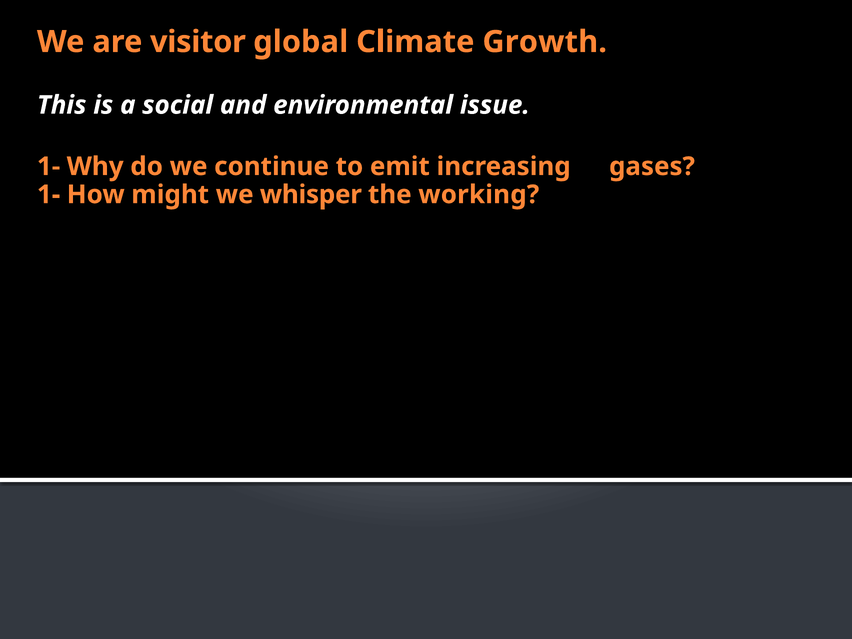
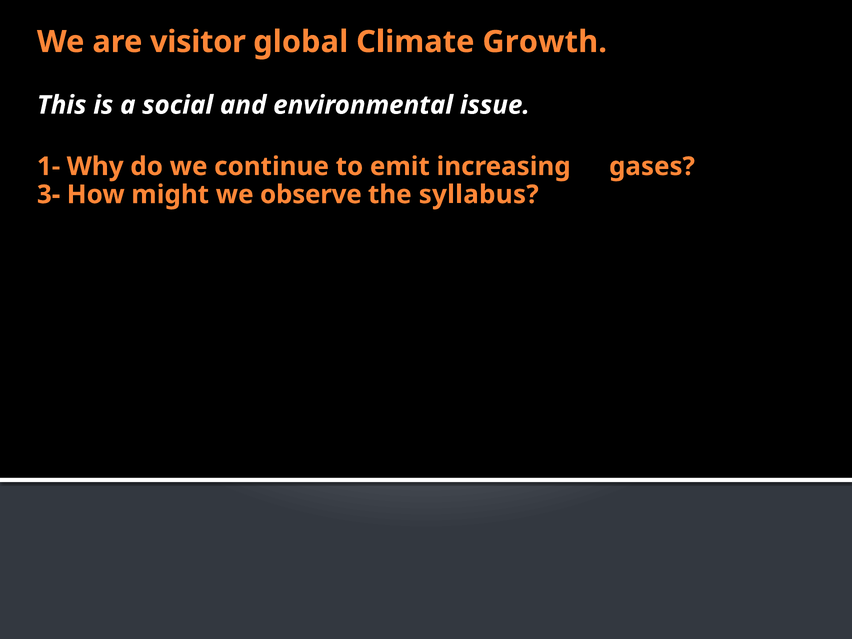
1- at (49, 195): 1- -> 3-
whisper: whisper -> observe
working: working -> syllabus
